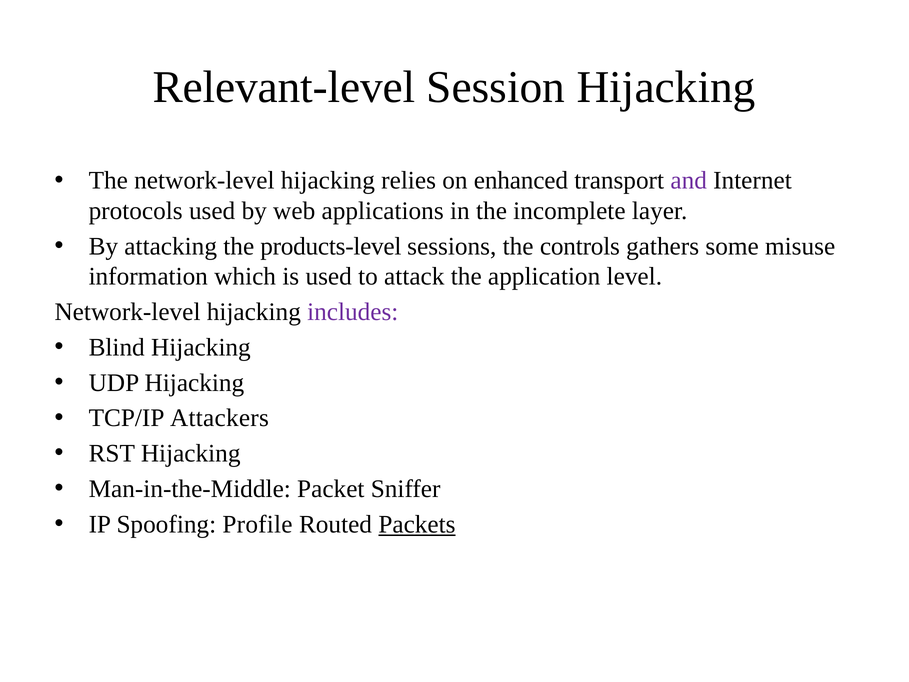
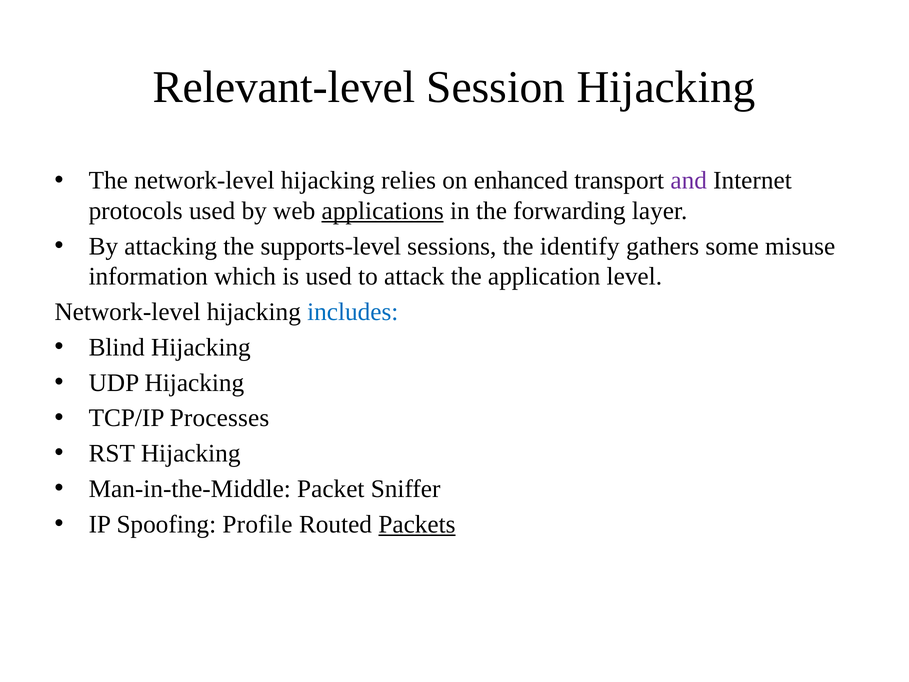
applications underline: none -> present
incomplete: incomplete -> forwarding
products-level: products-level -> supports-level
controls: controls -> identify
includes colour: purple -> blue
Attackers: Attackers -> Processes
